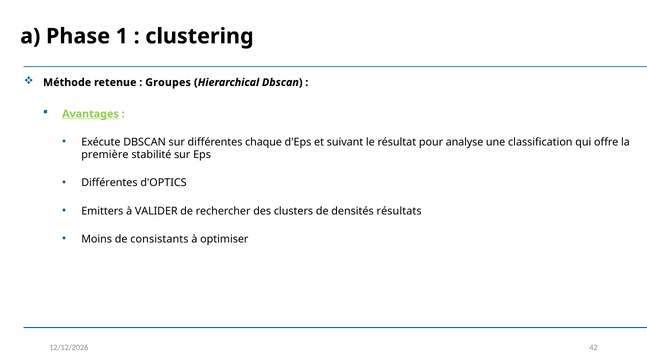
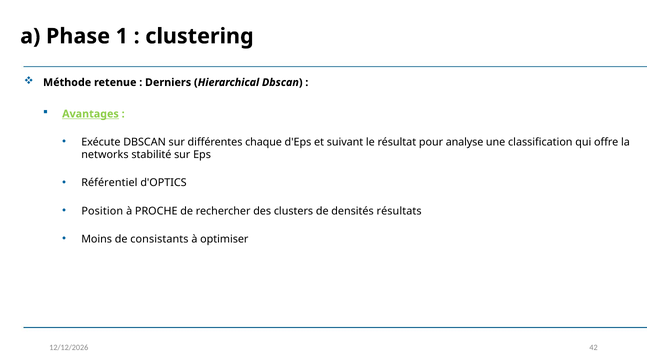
Groupes: Groupes -> Derniers
première: première -> networks
Différentes at (109, 183): Différentes -> Référentiel
Emitters: Emitters -> Position
VALIDER: VALIDER -> PROCHE
